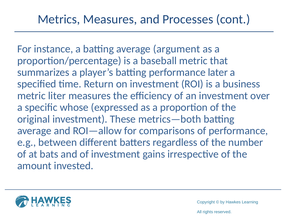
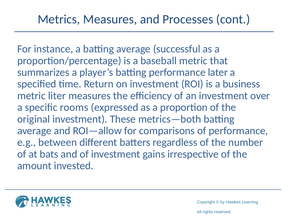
argument: argument -> successful
whose: whose -> rooms
